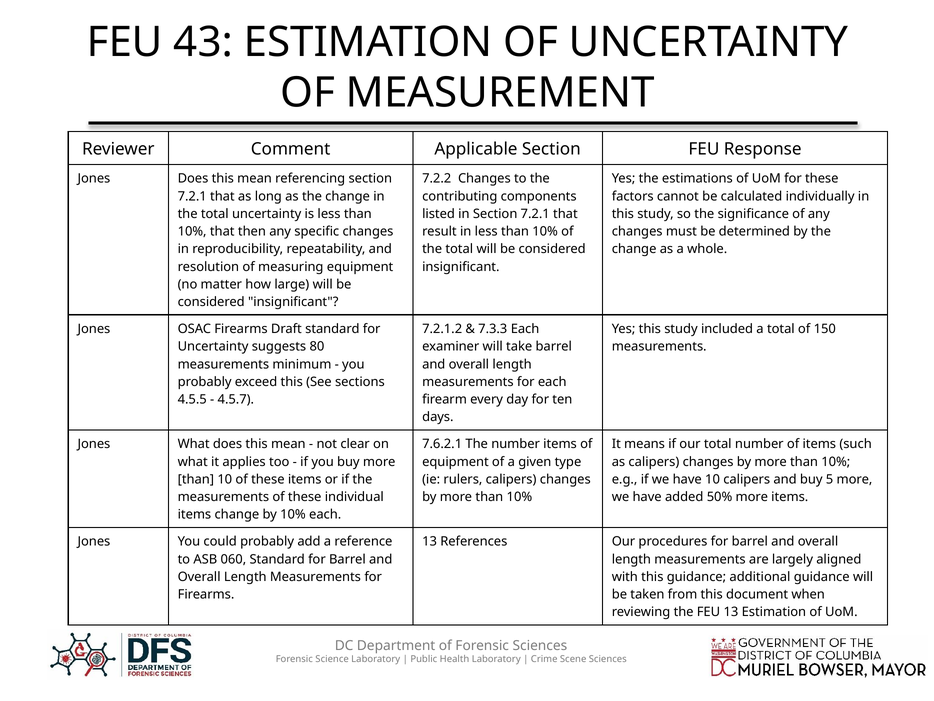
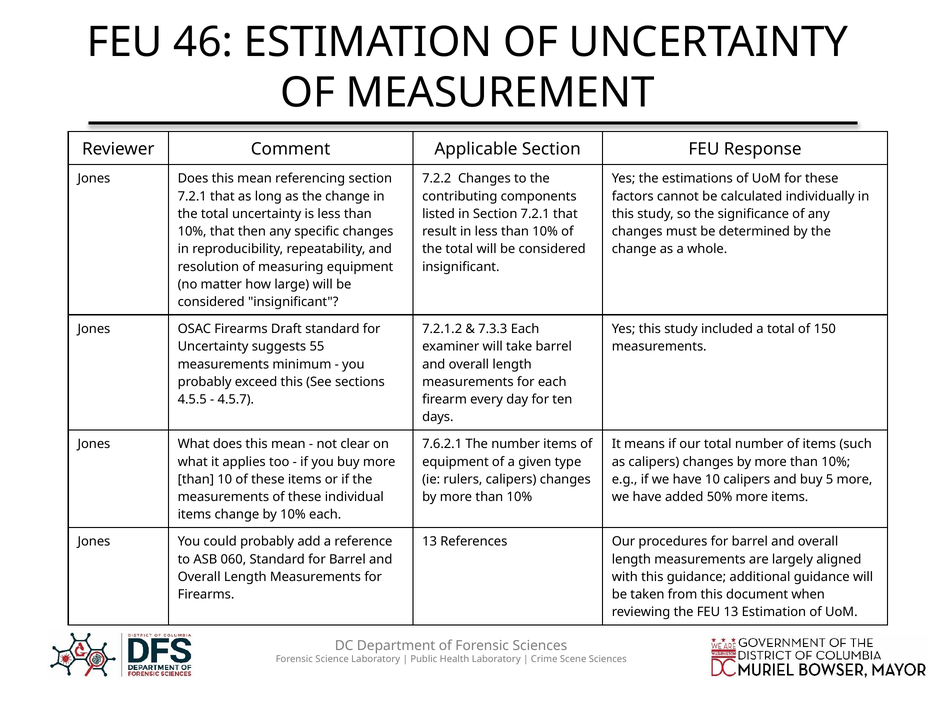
43: 43 -> 46
80: 80 -> 55
